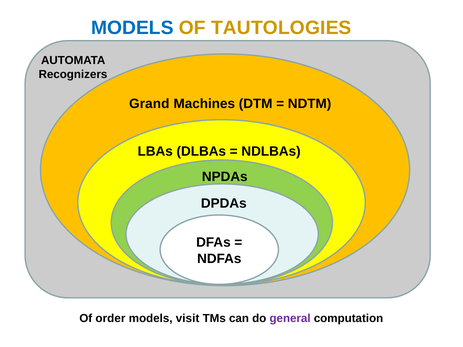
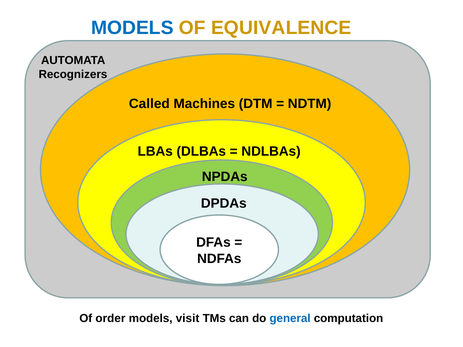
TAUTOLOGIES: TAUTOLOGIES -> EQUIVALENCE
Grand: Grand -> Called
general colour: purple -> blue
